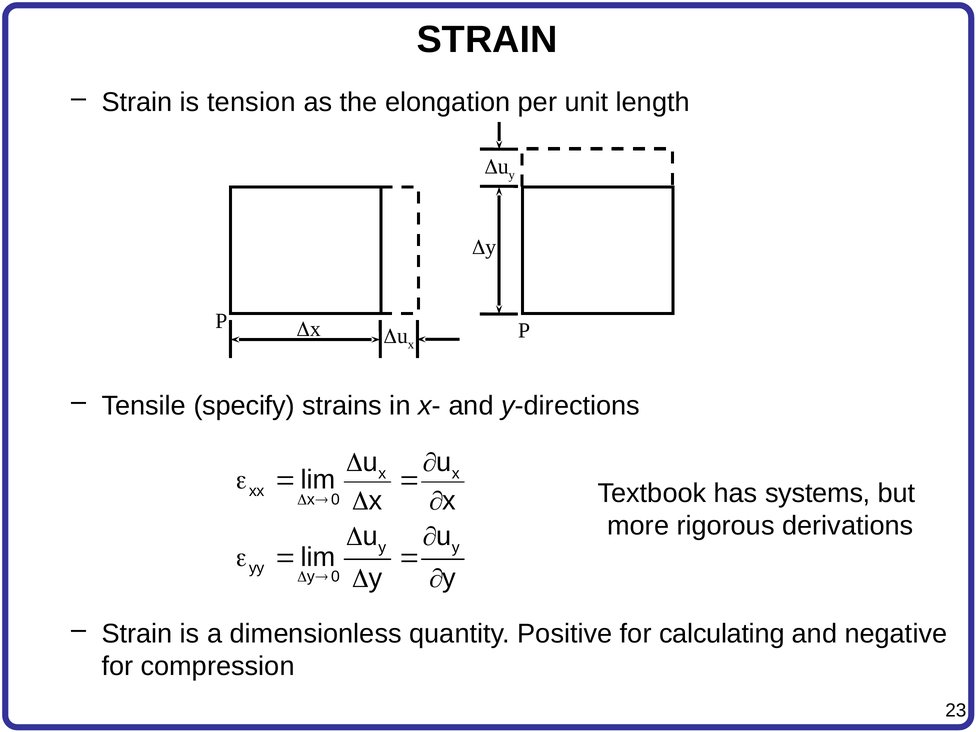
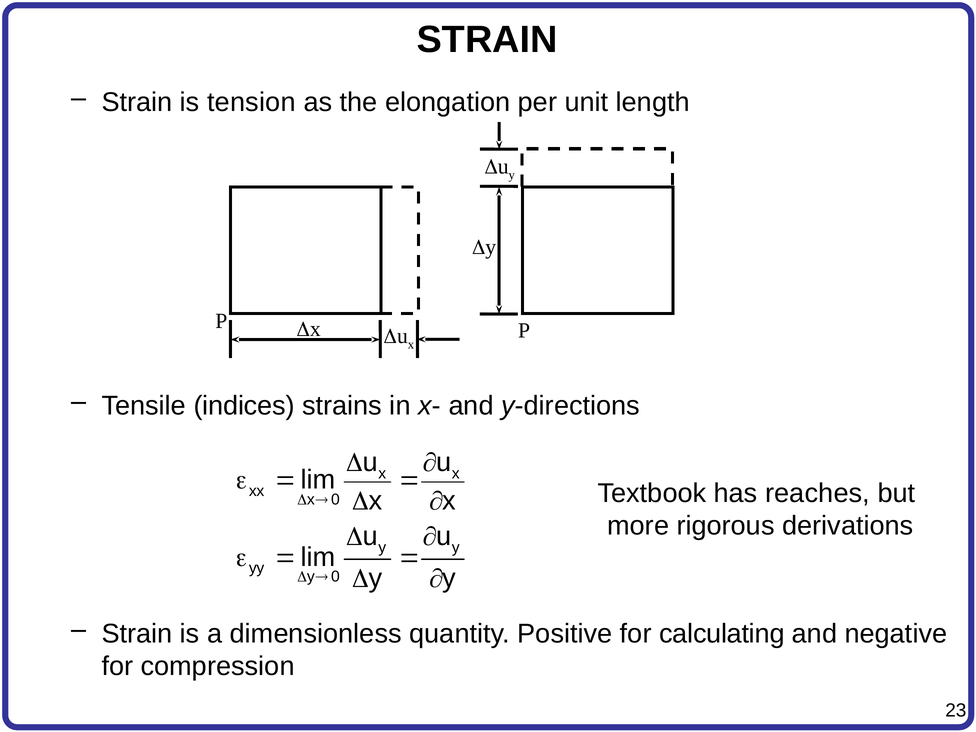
specify: specify -> indices
systems: systems -> reaches
